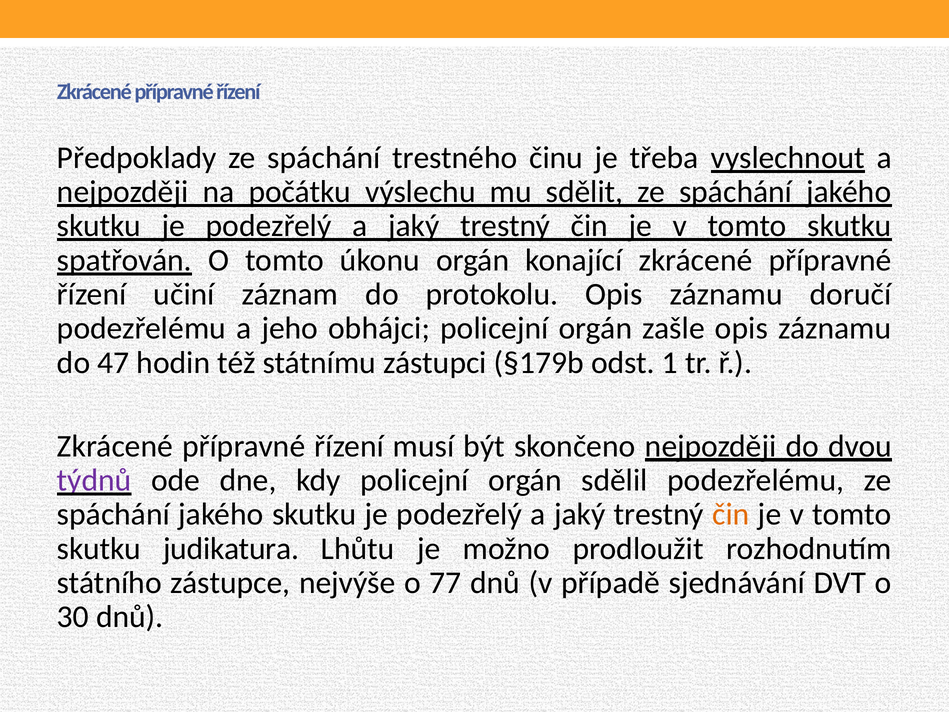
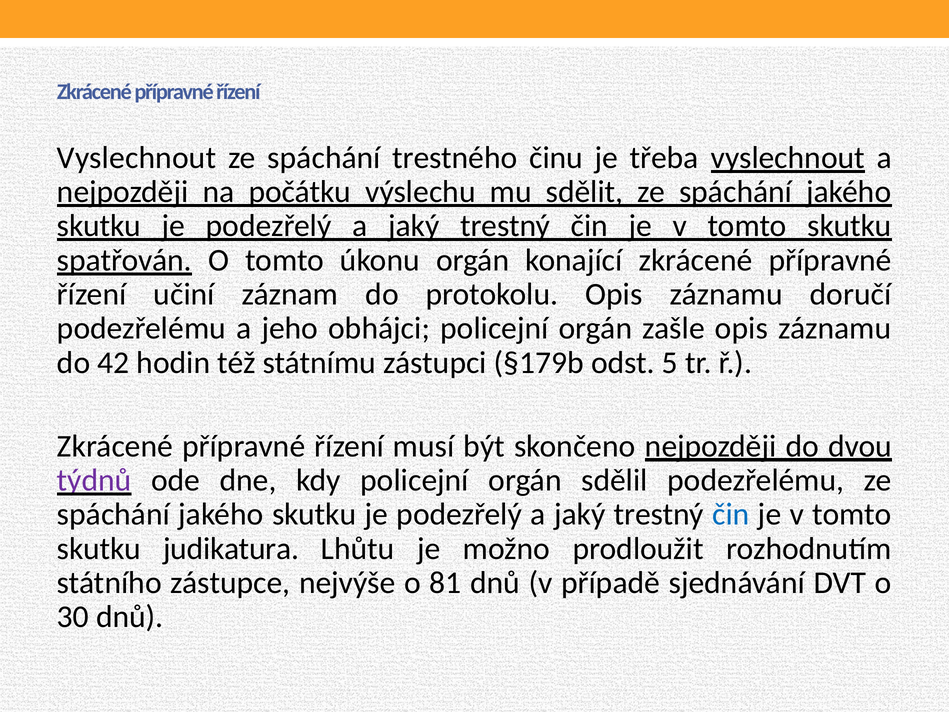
Předpoklady at (137, 158): Předpoklady -> Vyslechnout
47: 47 -> 42
1: 1 -> 5
čin at (731, 514) colour: orange -> blue
77: 77 -> 81
